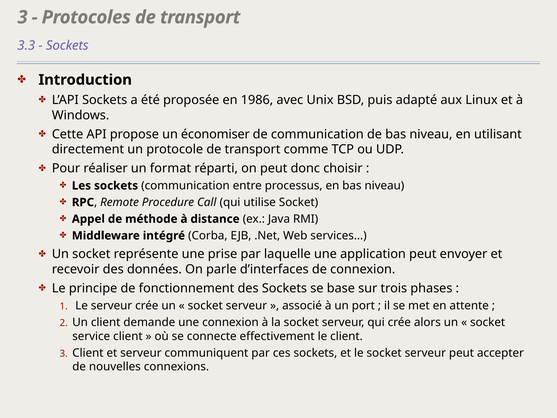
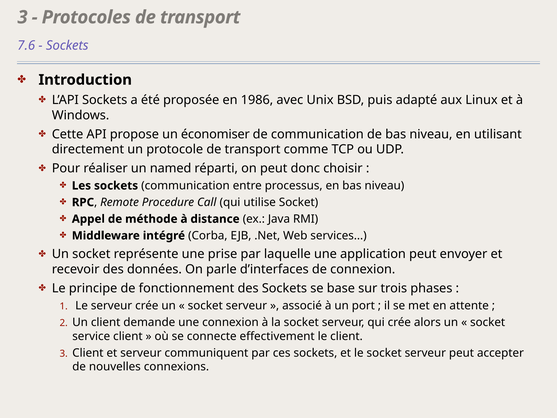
3.3: 3.3 -> 7.6
format: format -> named
